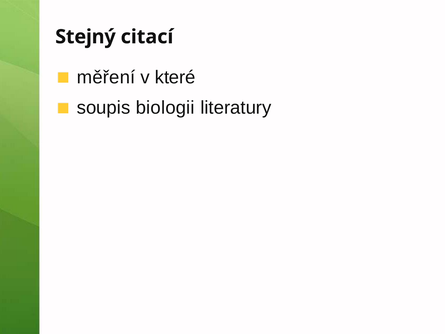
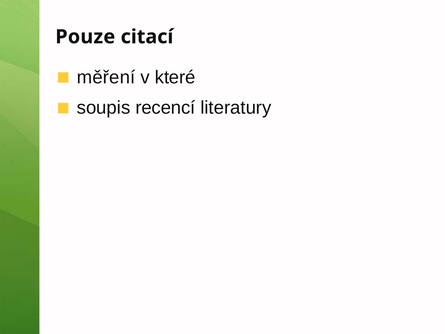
Stejný: Stejný -> Pouze
biologii: biologii -> recencí
